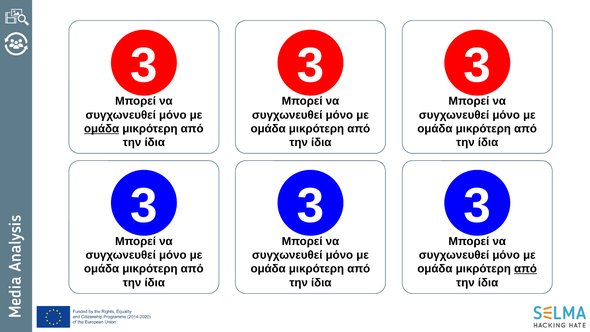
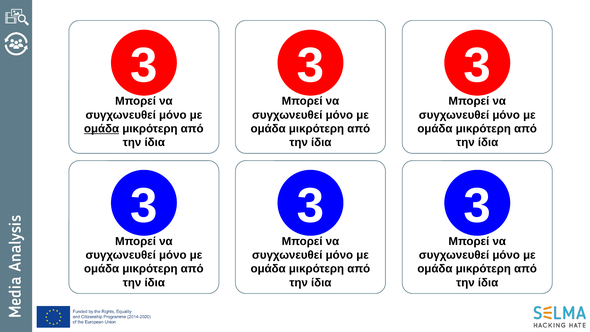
από at (525, 269) underline: present -> none
